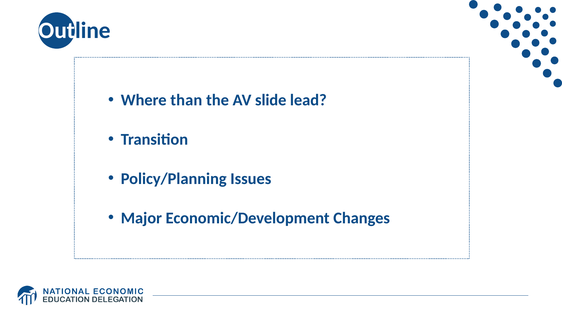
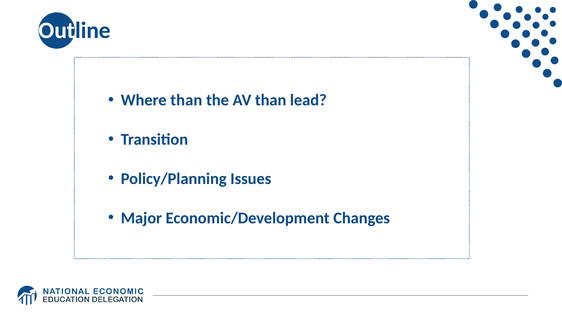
AV slide: slide -> than
